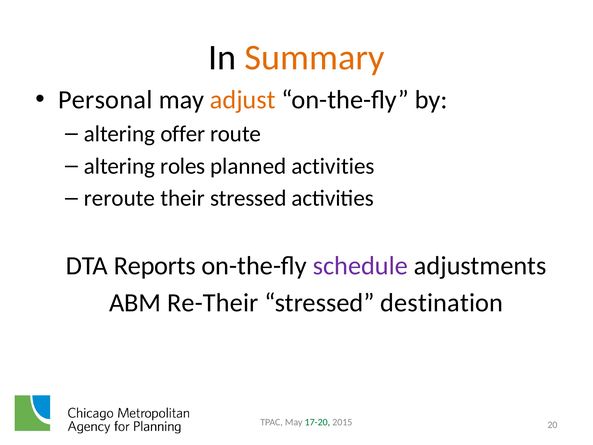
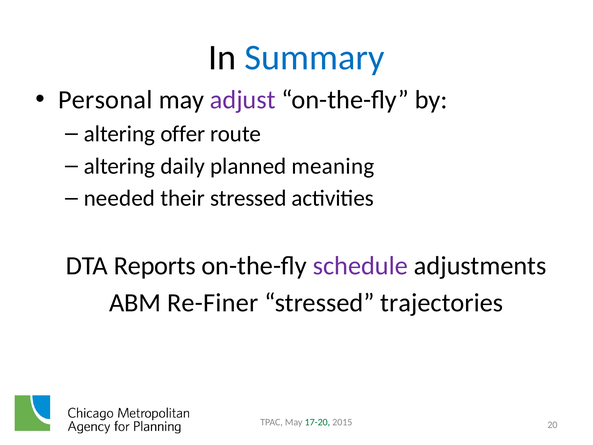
Summary colour: orange -> blue
adjust colour: orange -> purple
roles: roles -> daily
planned activities: activities -> meaning
reroute: reroute -> needed
Re-Their: Re-Their -> Re-Finer
destination: destination -> trajectories
